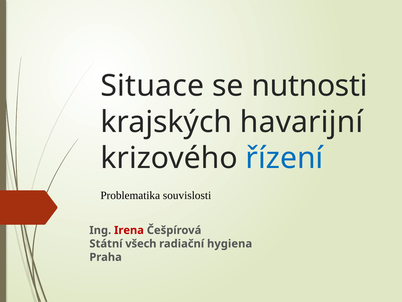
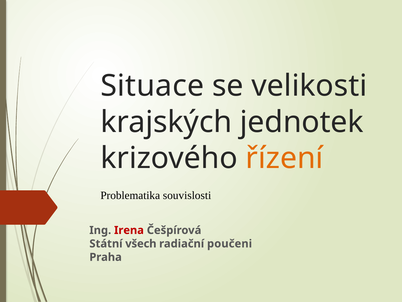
nutnosti: nutnosti -> velikosti
havarijní: havarijní -> jednotek
řízení colour: blue -> orange
hygiena: hygiena -> poučeni
